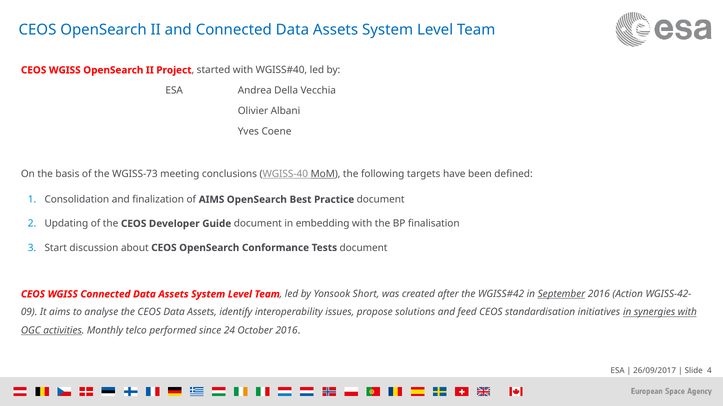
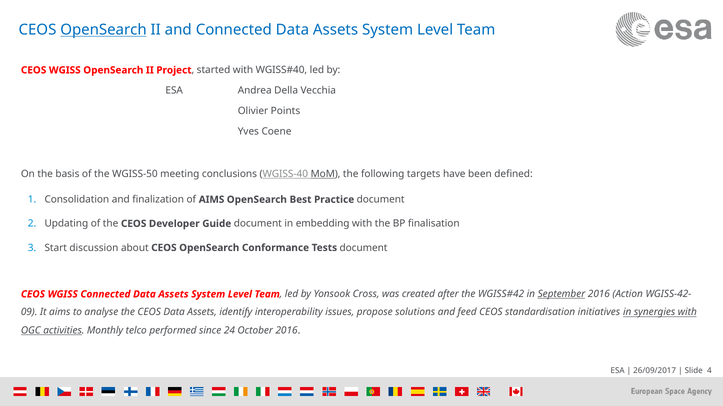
OpenSearch at (103, 30) underline: none -> present
Albani: Albani -> Points
WGISS-73: WGISS-73 -> WGISS-50
Short: Short -> Cross
